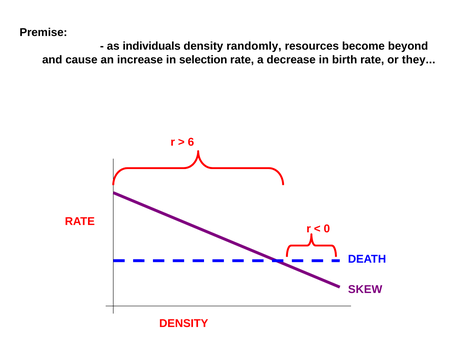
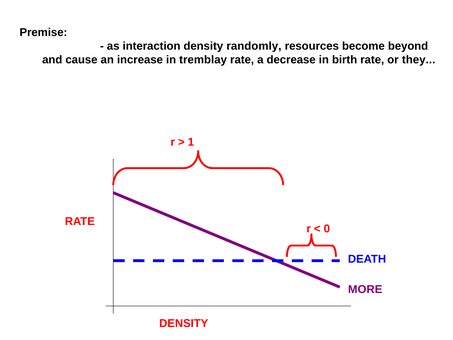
individuals: individuals -> interaction
selection: selection -> tremblay
6: 6 -> 1
SKEW: SKEW -> MORE
